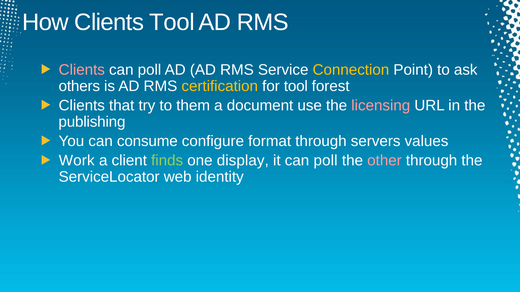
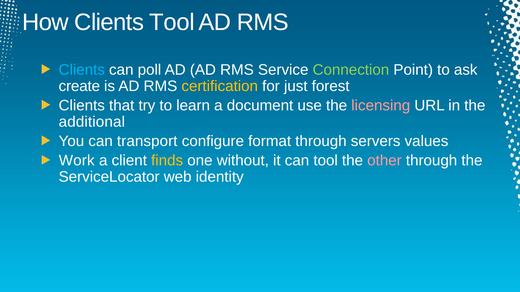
Clients at (82, 70) colour: pink -> light blue
Connection colour: yellow -> light green
others: others -> create
for tool: tool -> just
them: them -> learn
publishing: publishing -> additional
consume: consume -> transport
finds colour: light green -> yellow
display: display -> without
it can poll: poll -> tool
